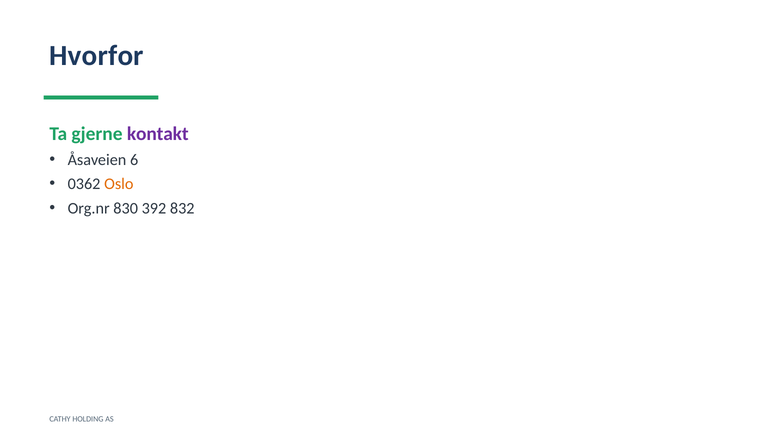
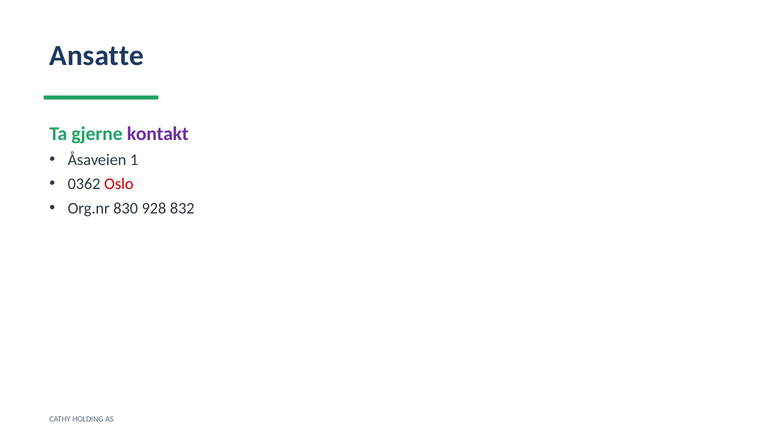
Hvorfor: Hvorfor -> Ansatte
6: 6 -> 1
Oslo colour: orange -> red
392: 392 -> 928
